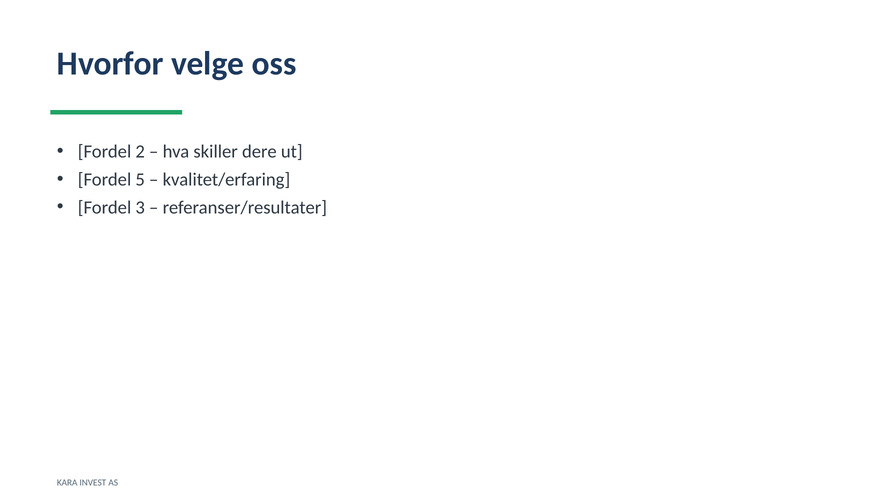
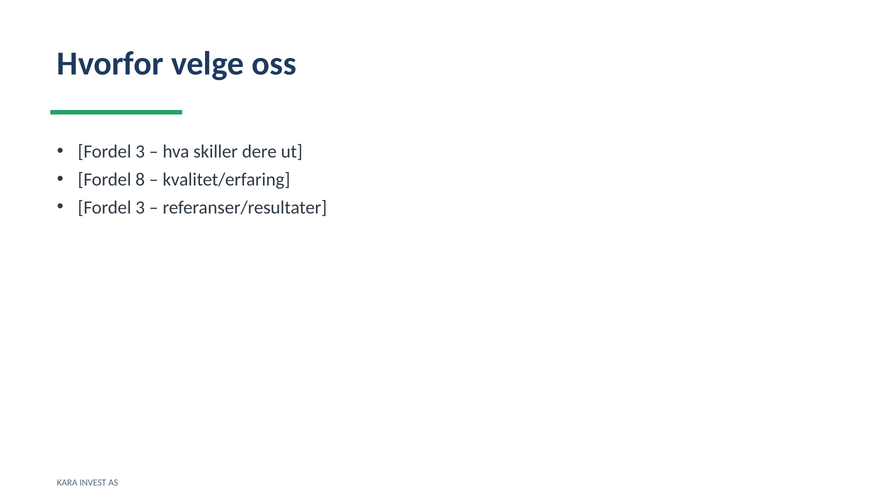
2 at (140, 151): 2 -> 3
5: 5 -> 8
